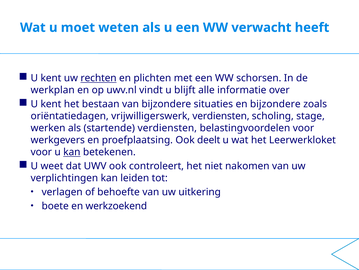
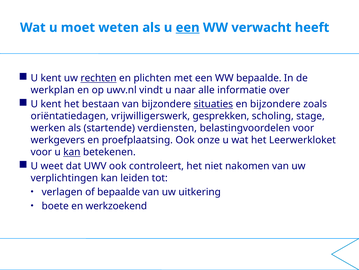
een at (188, 28) underline: none -> present
WW schorsen: schorsen -> bepaalde
blijft: blijft -> naar
situaties underline: none -> present
vrijwilligerswerk verdiensten: verdiensten -> gesprekken
deelt: deelt -> onze
of behoefte: behoefte -> bepaalde
